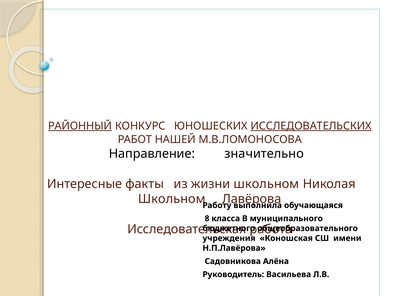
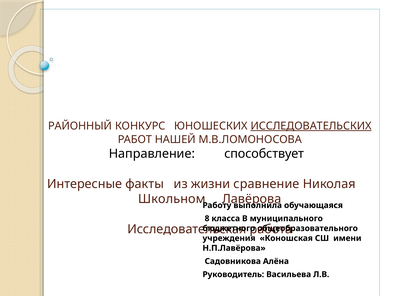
РАЙОННЫЙ underline: present -> none
значительно: значительно -> способствует
жизни школьном: школьном -> сравнение
